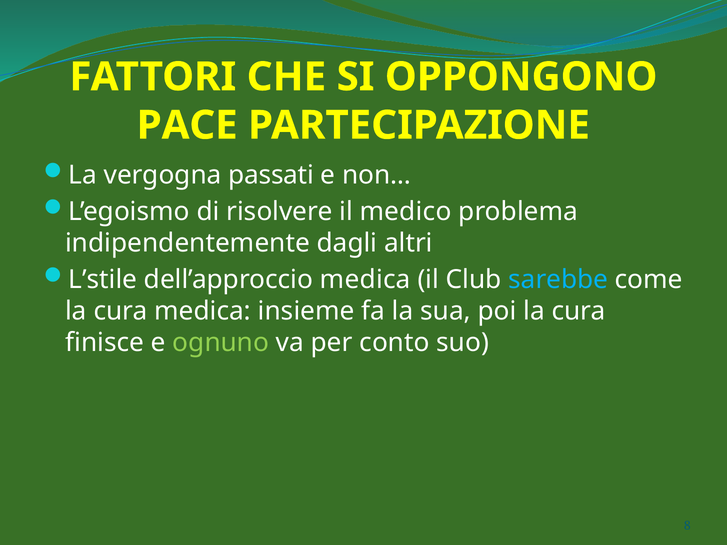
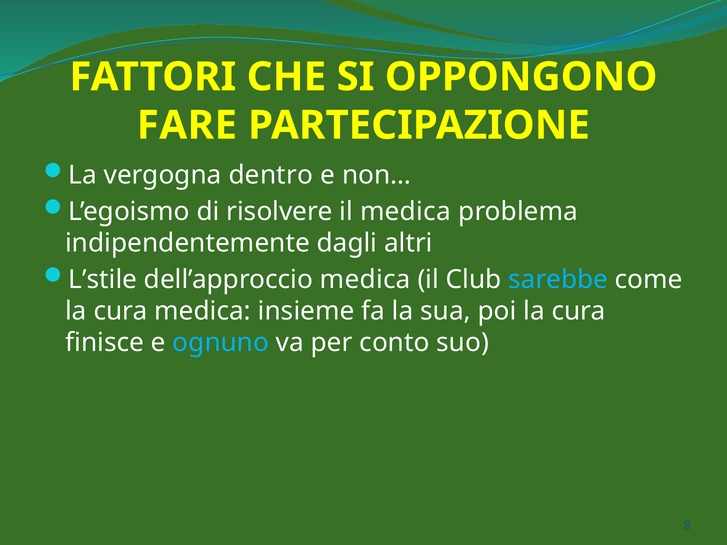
PACE: PACE -> FARE
passati: passati -> dentro
il medico: medico -> medica
ognuno colour: light green -> light blue
